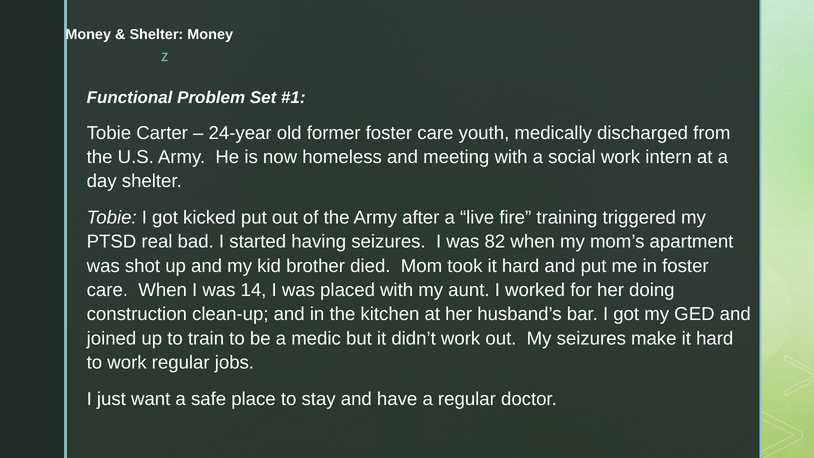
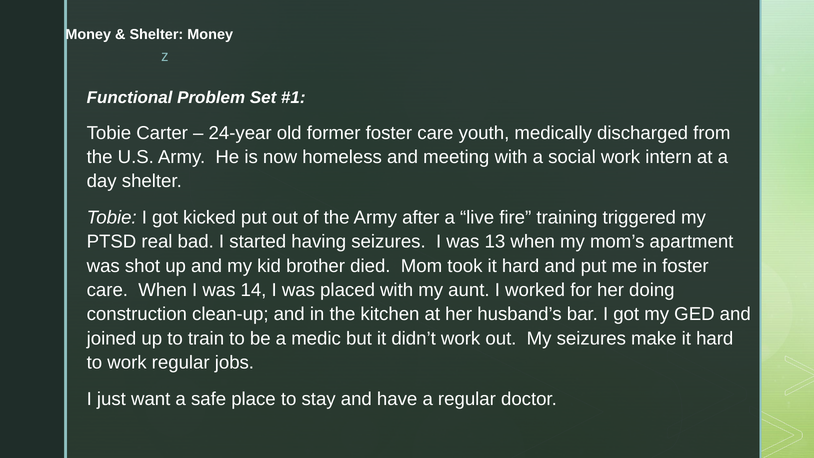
82: 82 -> 13
